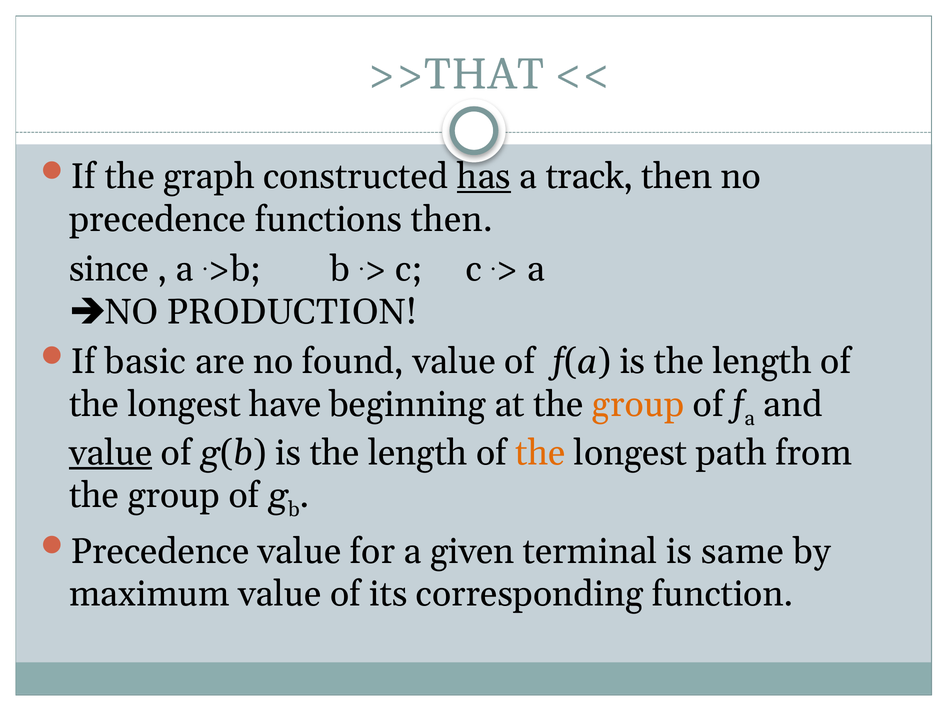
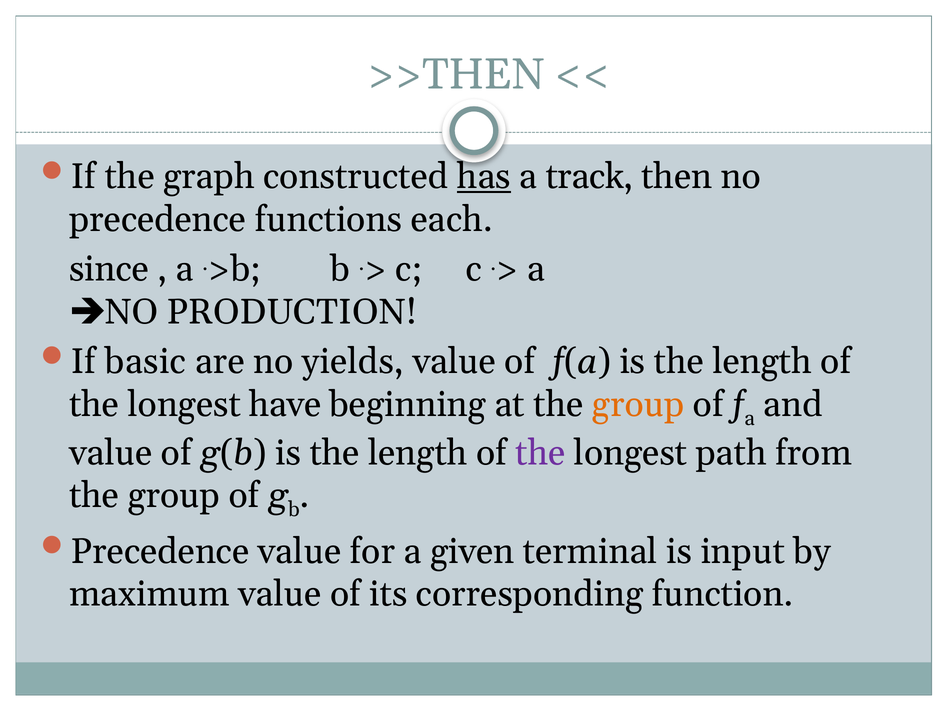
>>THAT: >>THAT -> >>THEN
functions then: then -> each
found: found -> yields
value at (111, 453) underline: present -> none
the at (540, 453) colour: orange -> purple
same: same -> input
